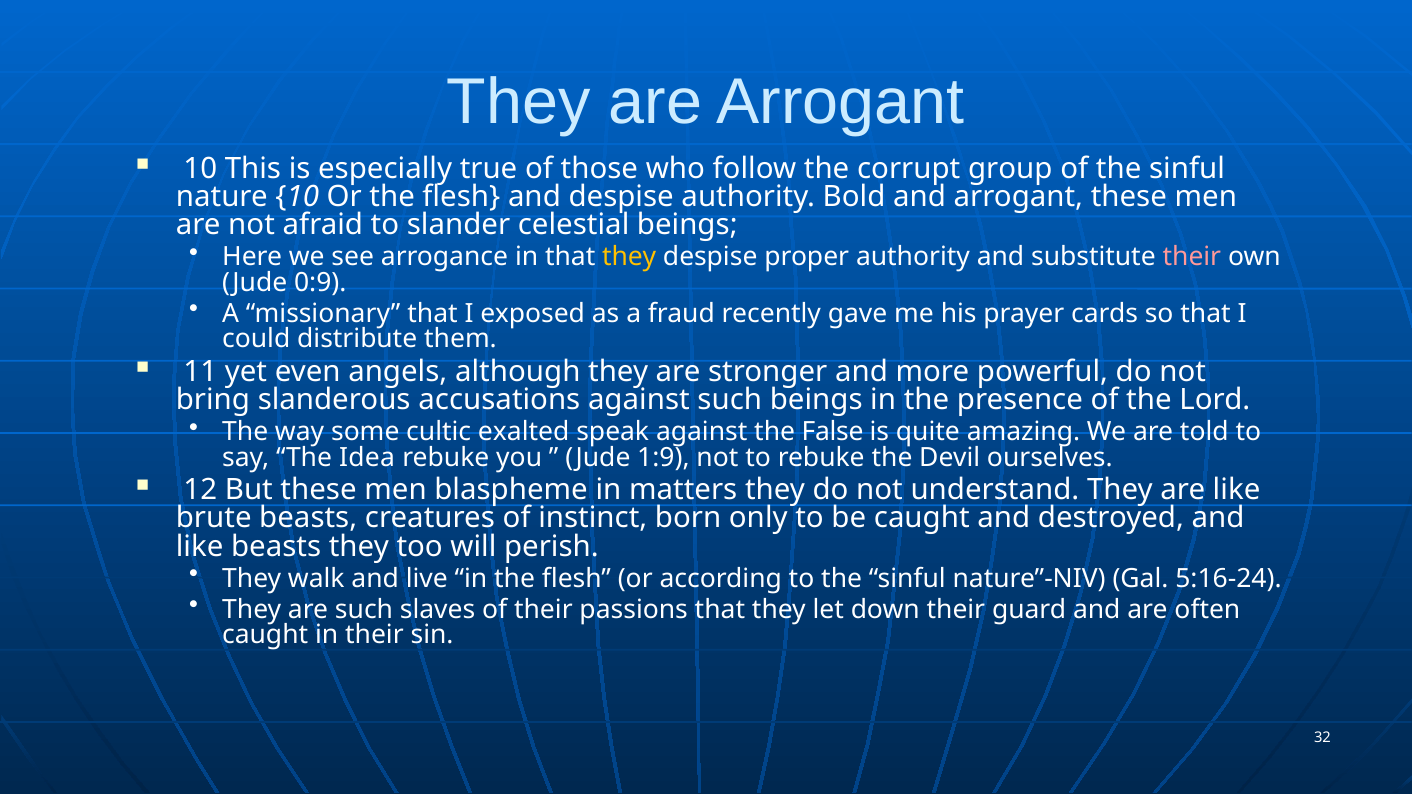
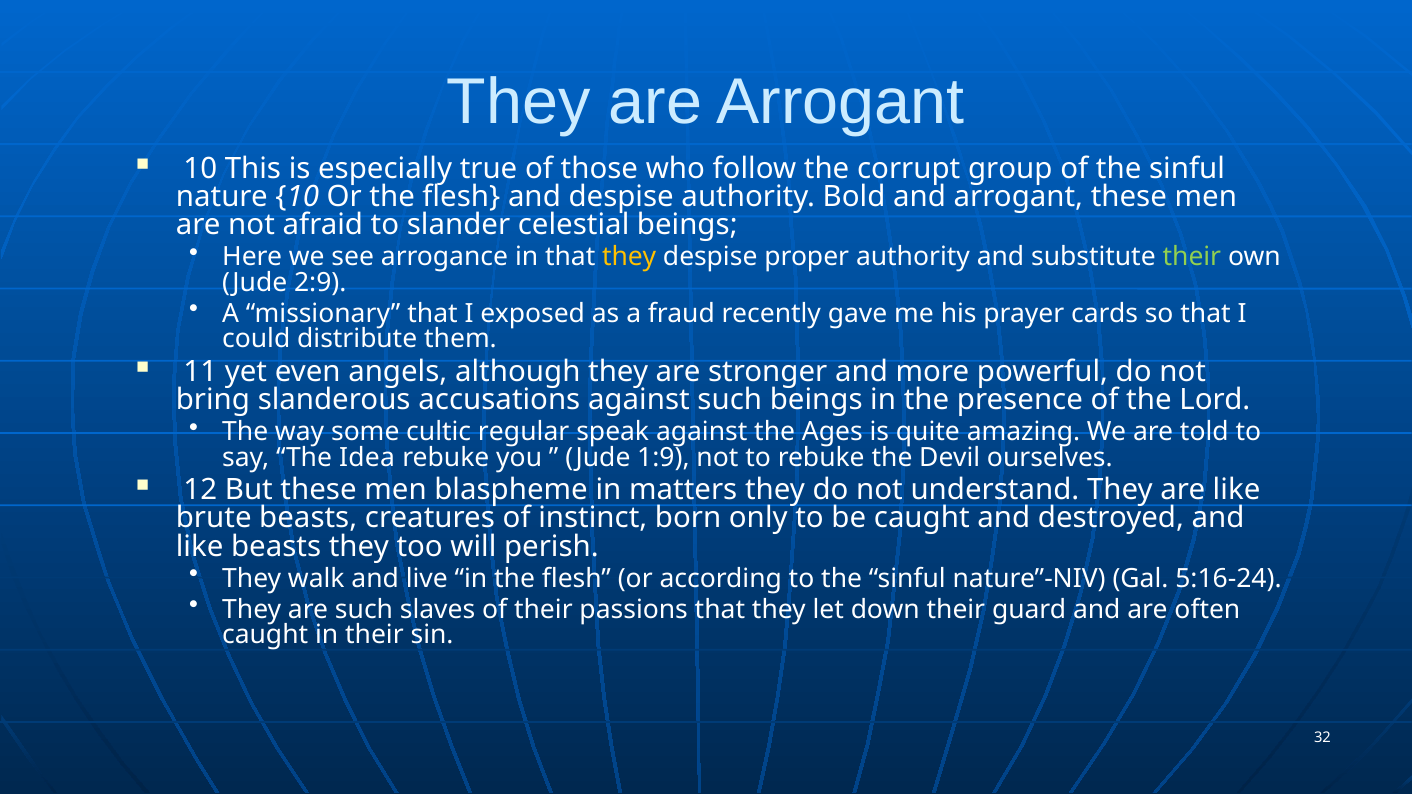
their at (1192, 257) colour: pink -> light green
0:9: 0:9 -> 2:9
exalted: exalted -> regular
False: False -> Ages
